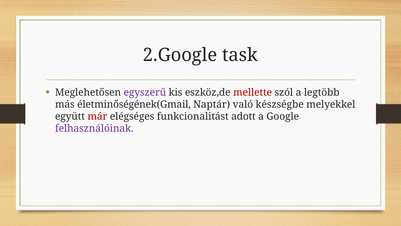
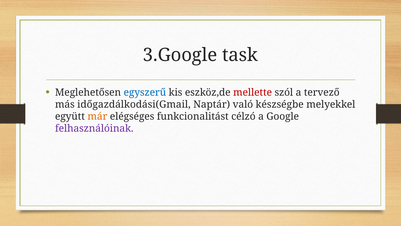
2.Google: 2.Google -> 3.Google
egyszerű colour: purple -> blue
legtöbb: legtöbb -> tervező
életminőségének(Gmail: életminőségének(Gmail -> időgazdálkodási(Gmail
már colour: red -> orange
adott: adott -> célzó
